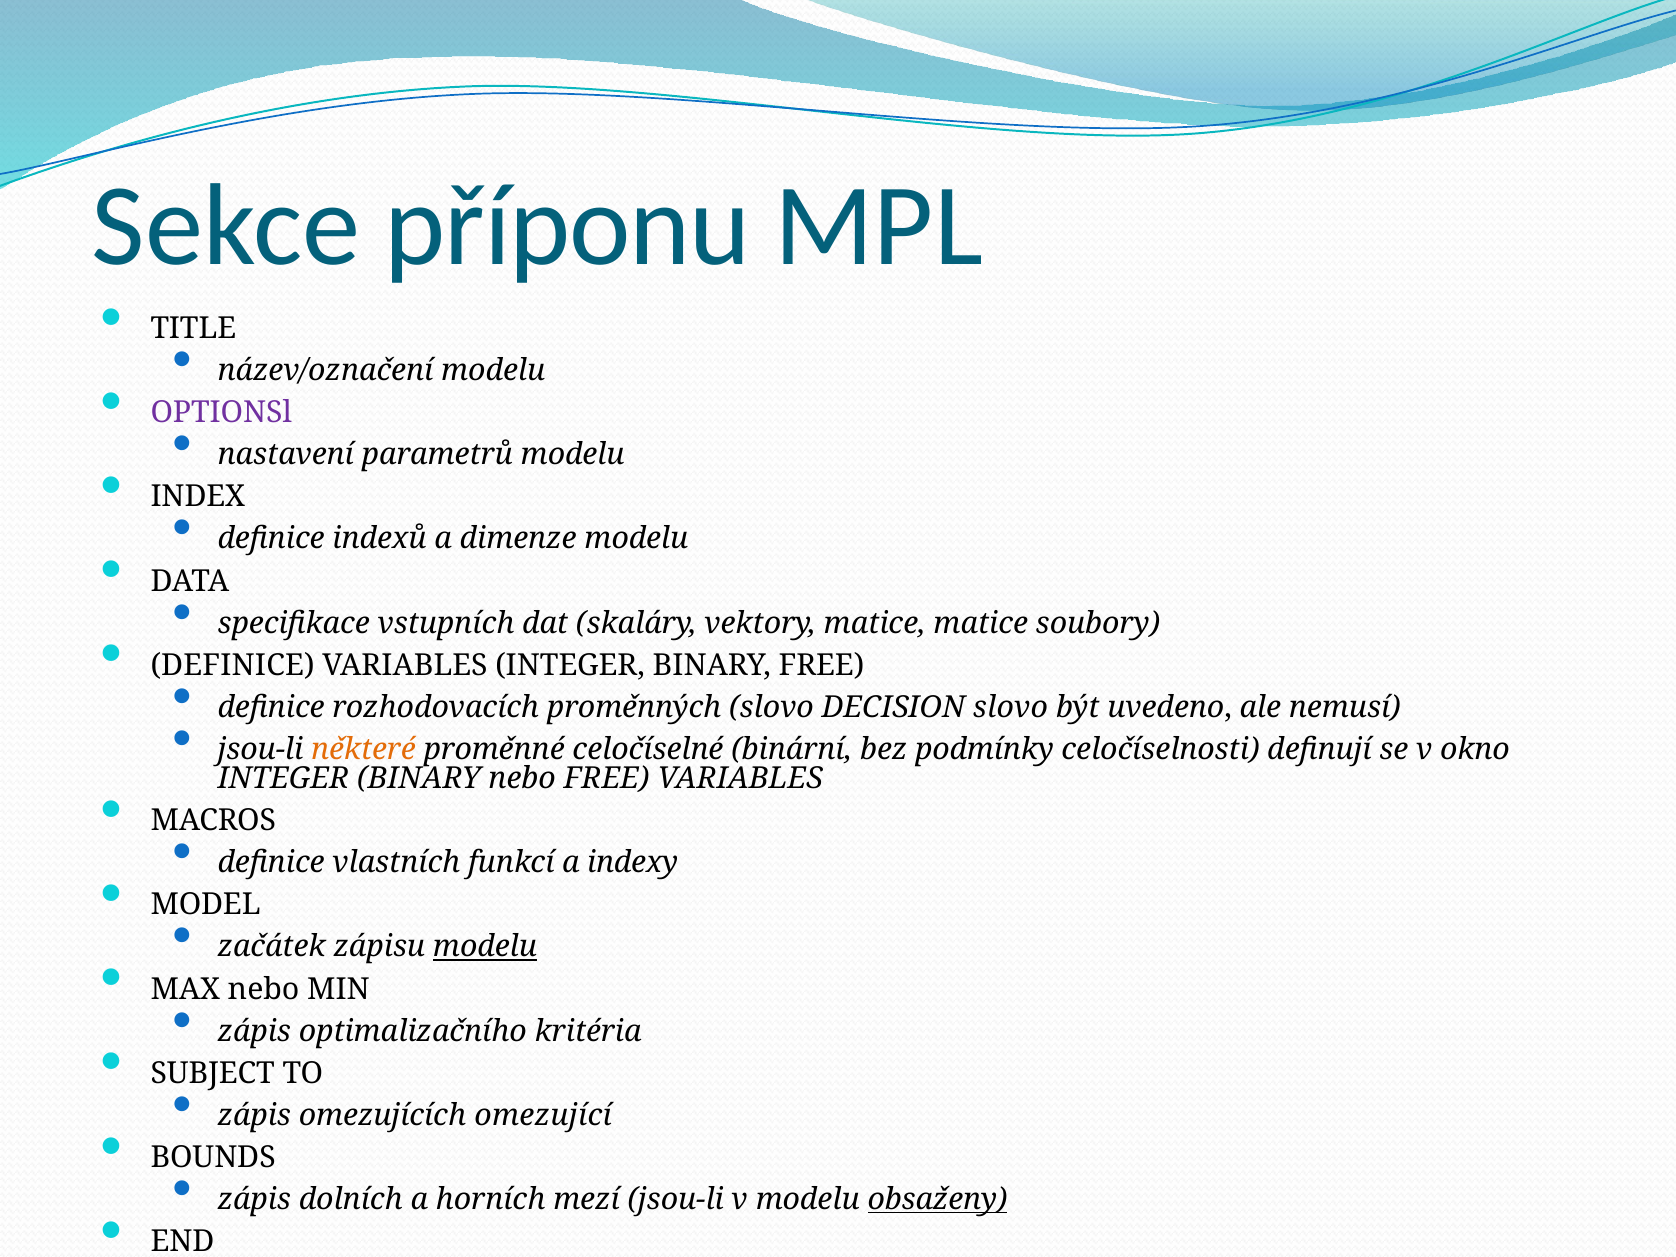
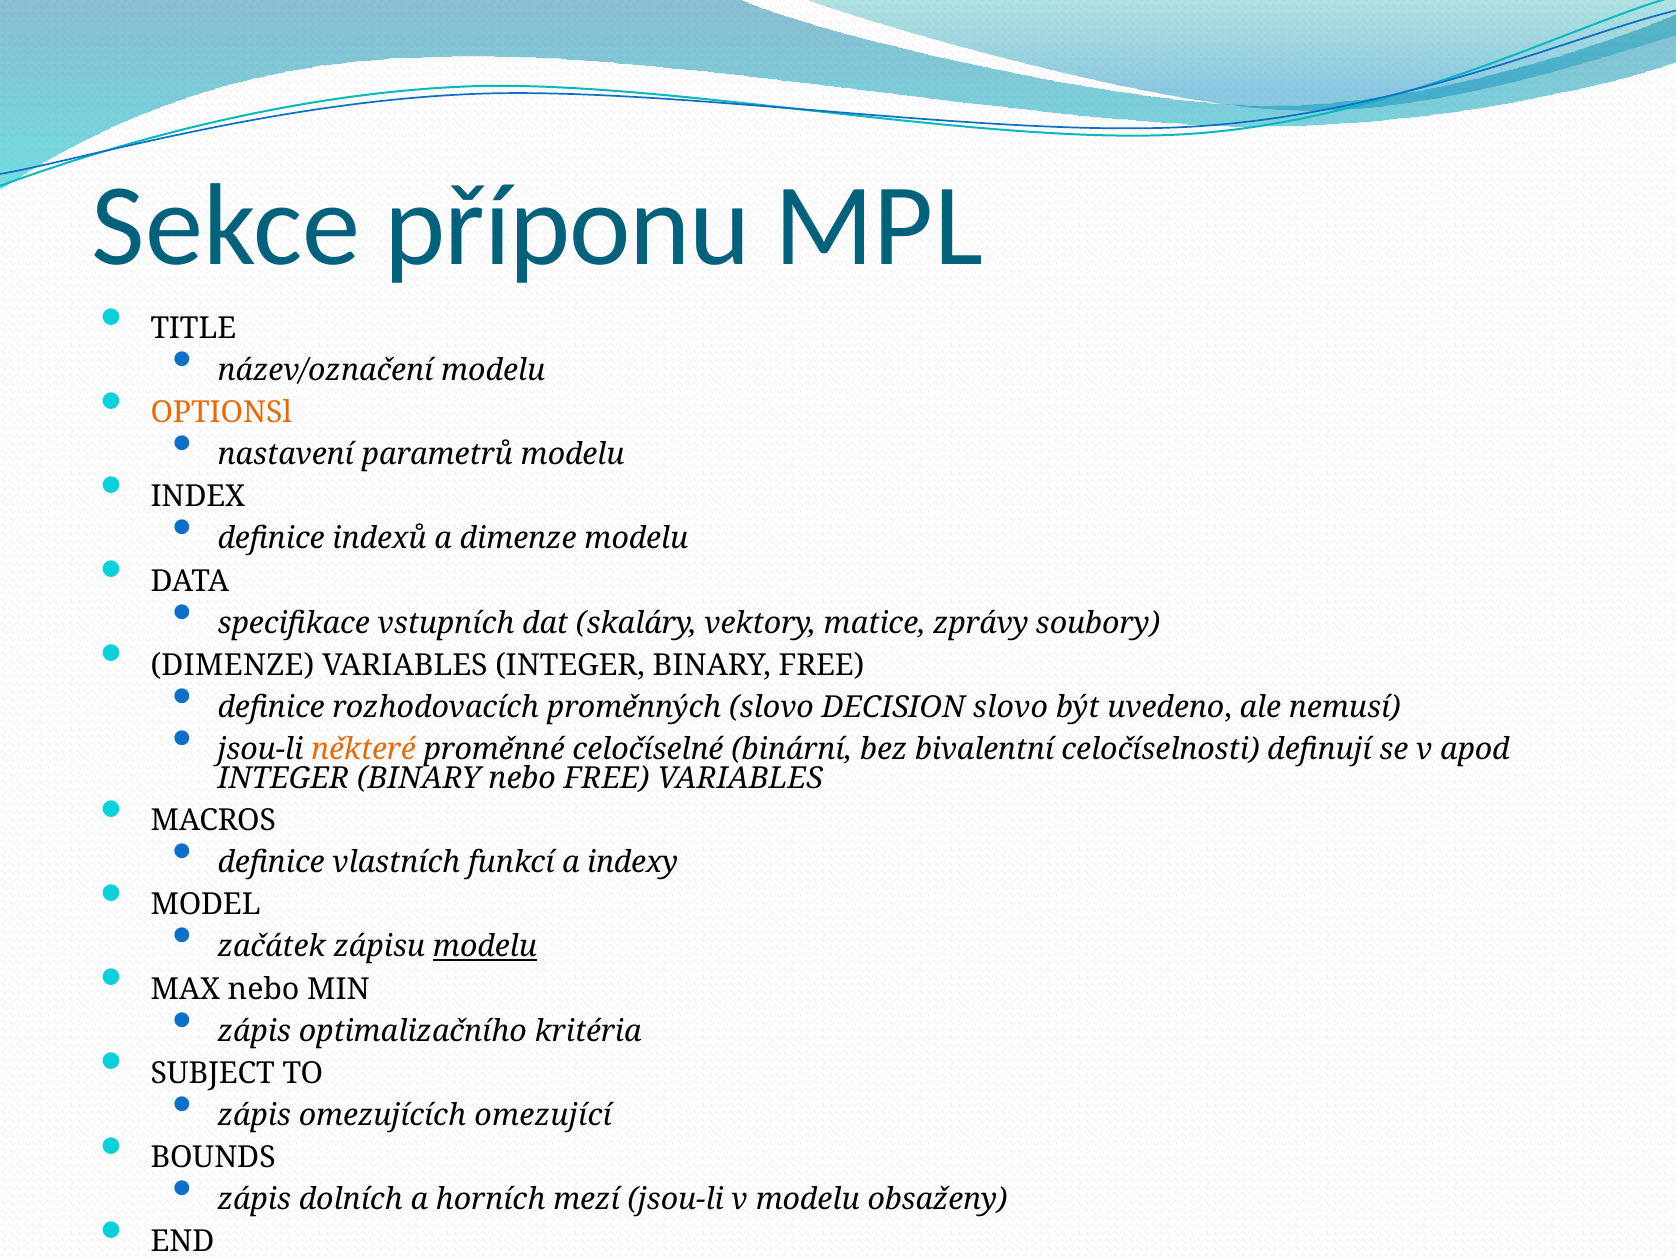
OPTIONSl colour: purple -> orange
matice matice: matice -> zprávy
DEFINICE at (233, 665): DEFINICE -> DIMENZE
podmínky: podmínky -> bivalentní
okno: okno -> apod
obsaženy underline: present -> none
